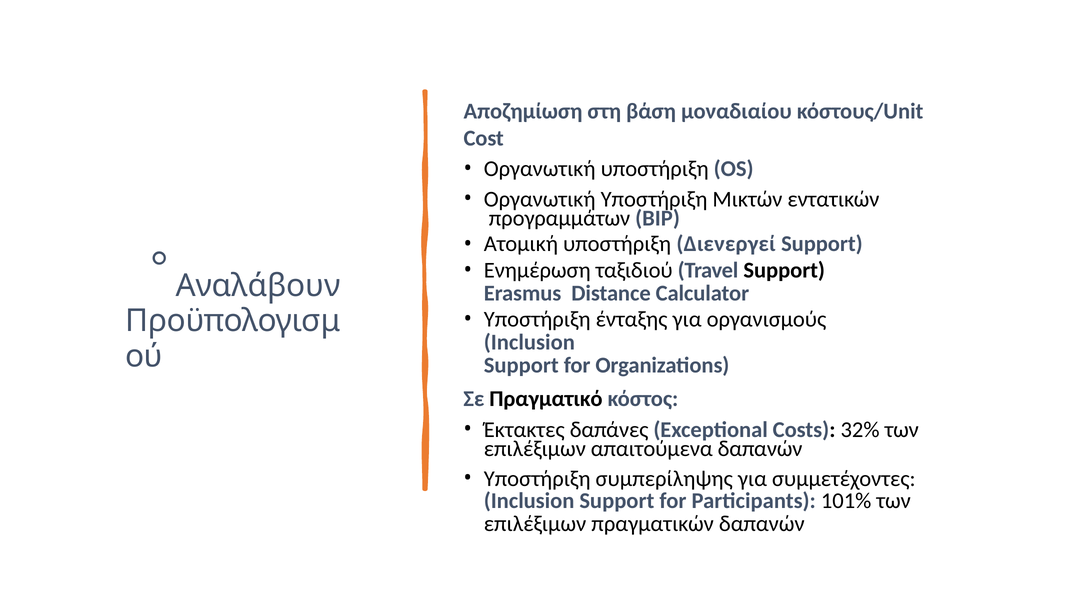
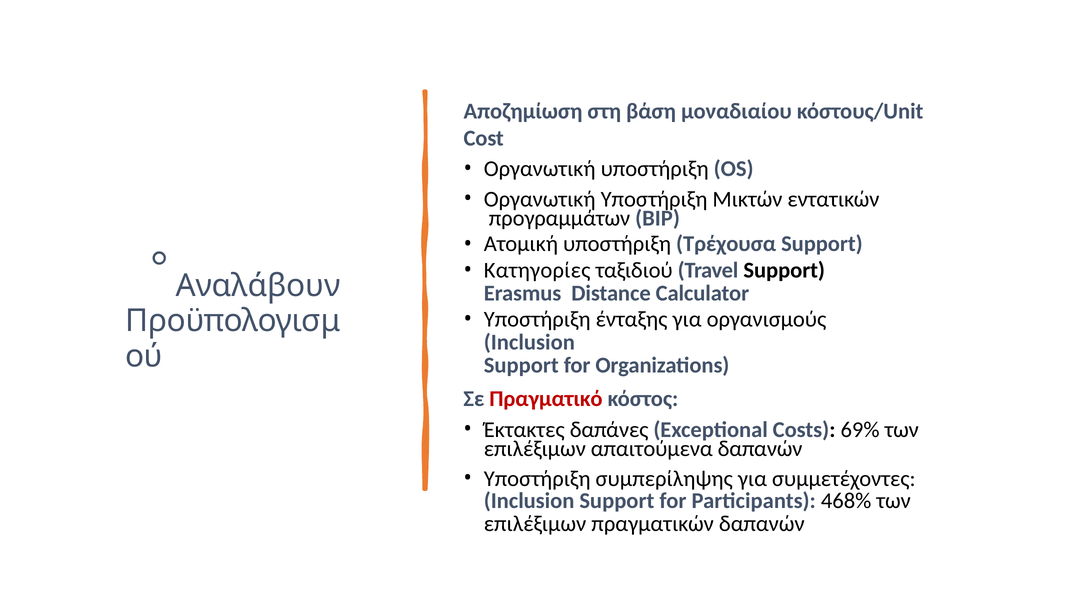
Διενεργεί: Διενεργεί -> Τρέχουσα
Ενημέρωση: Ενημέρωση -> Κατηγορίες
Πραγματικό colour: black -> red
32%: 32% -> 69%
101%: 101% -> 468%
